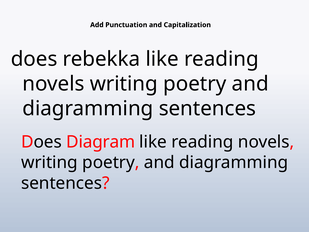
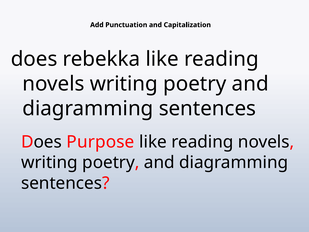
Diagram: Diagram -> Purpose
